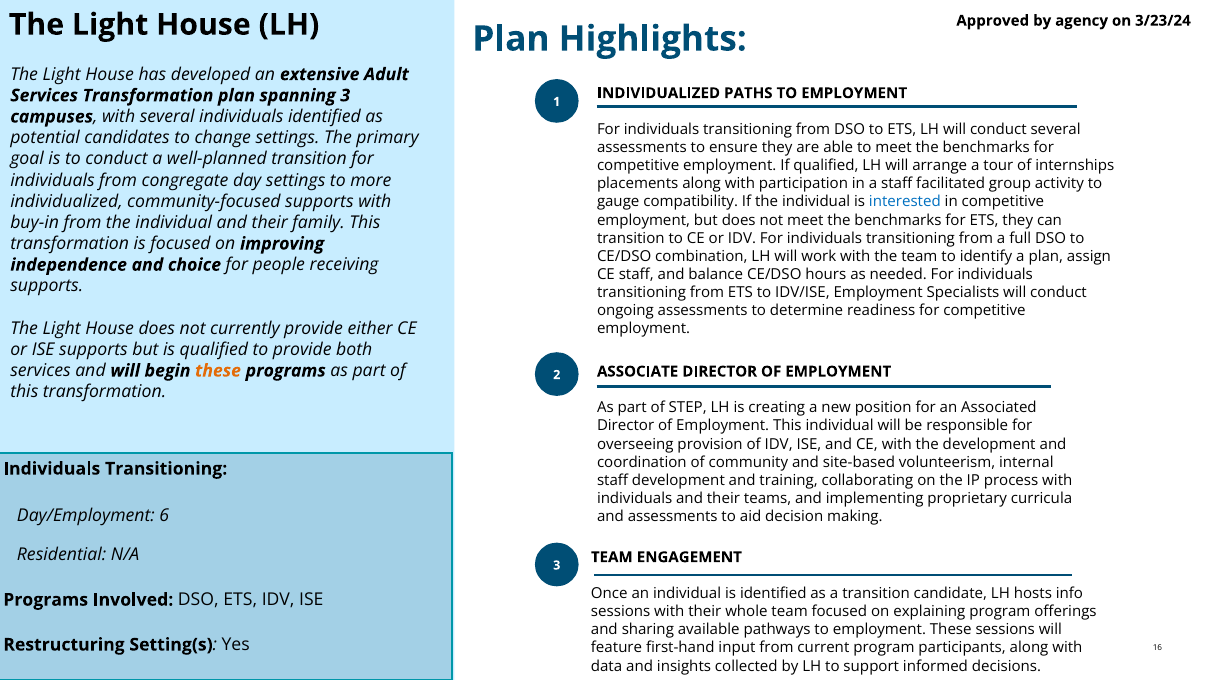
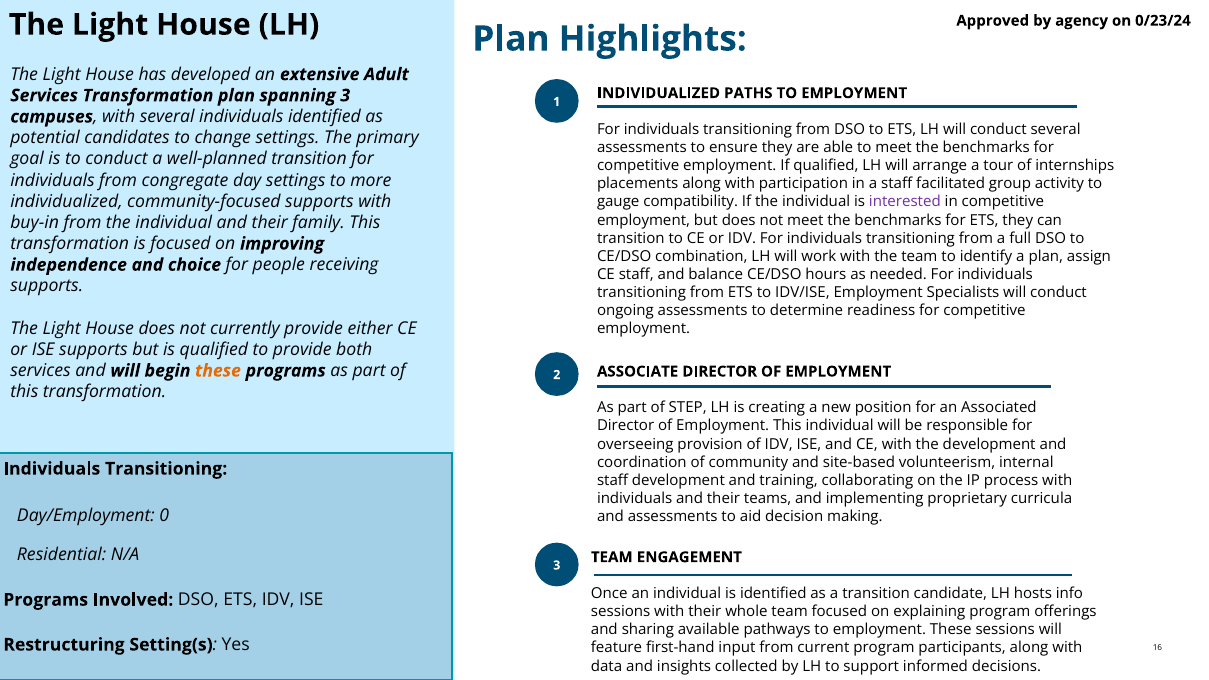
3/23/24: 3/23/24 -> 0/23/24
interested colour: blue -> purple
6: 6 -> 0
